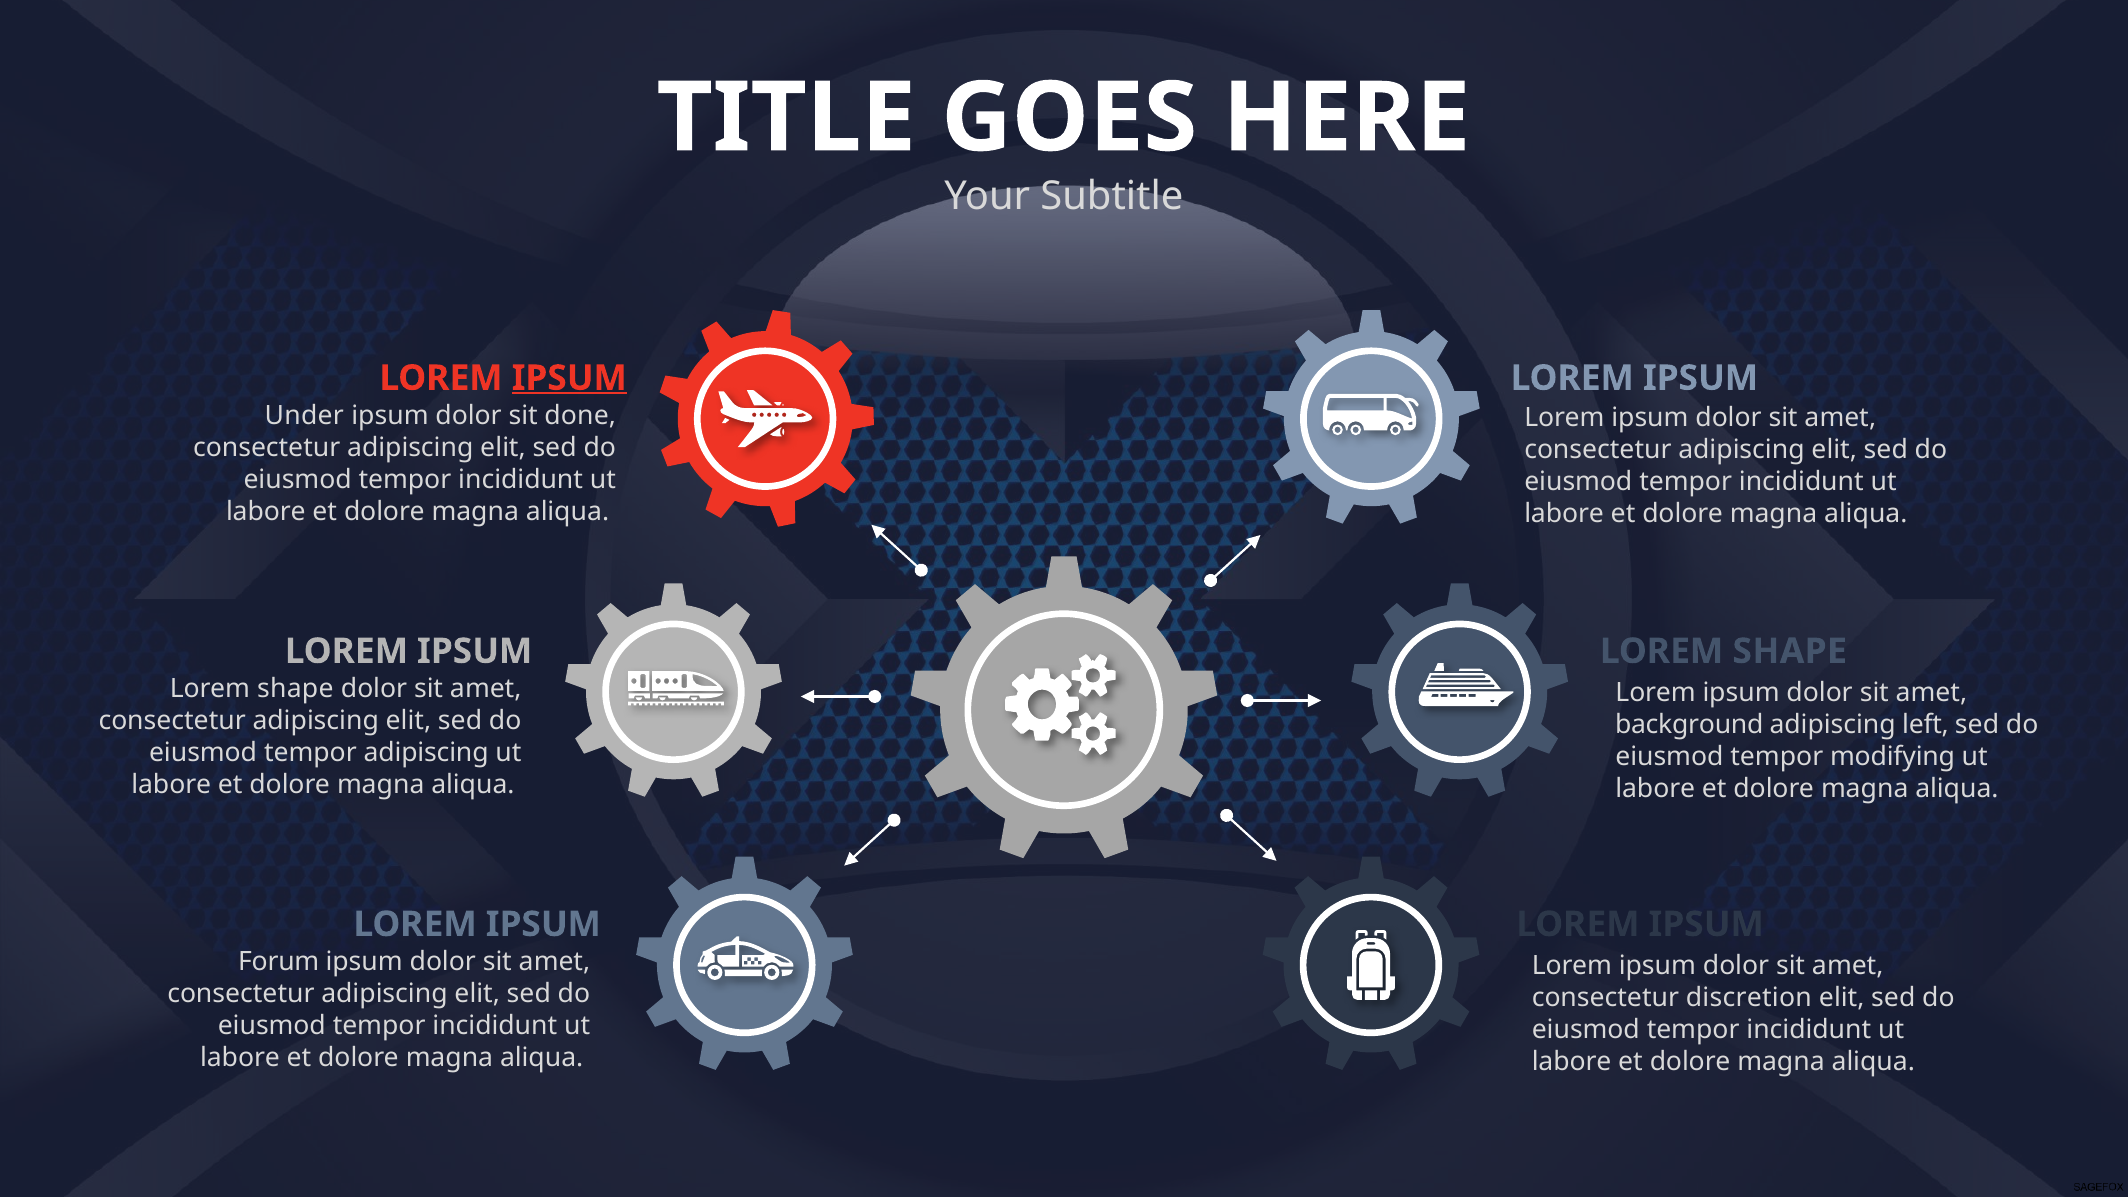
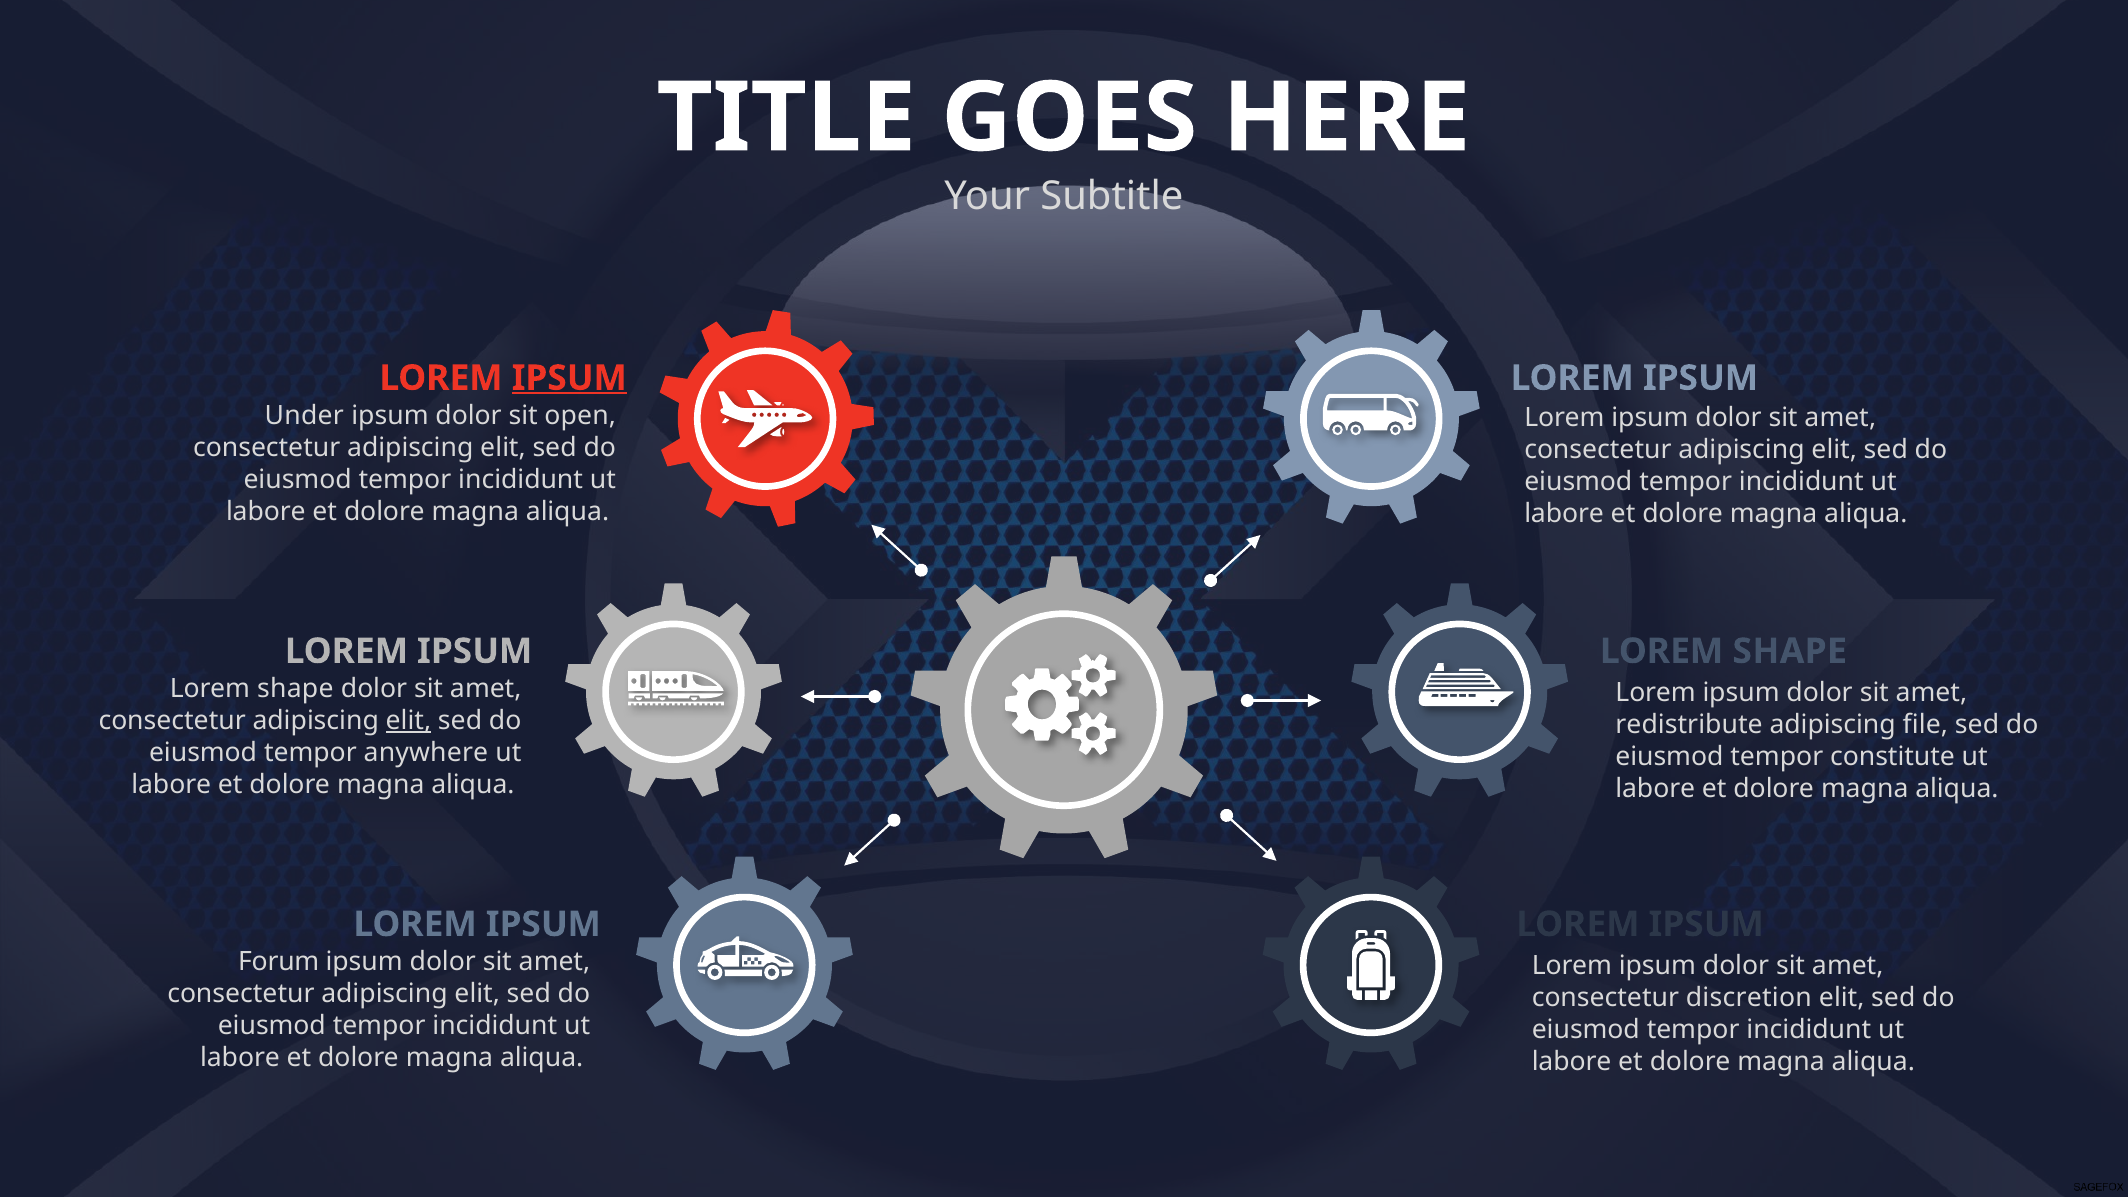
done: done -> open
elit at (408, 721) underline: none -> present
background: background -> redistribute
left: left -> file
tempor adipiscing: adipiscing -> anywhere
modifying: modifying -> constitute
